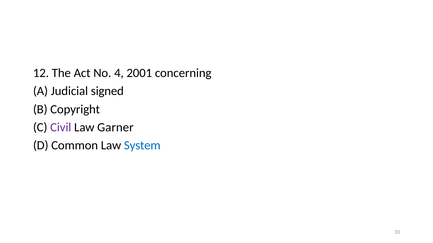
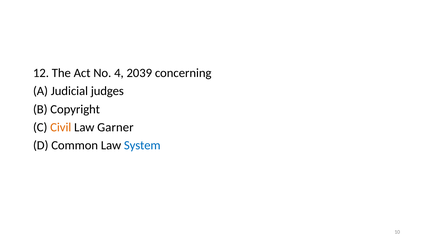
2001: 2001 -> 2039
signed: signed -> judges
Civil colour: purple -> orange
